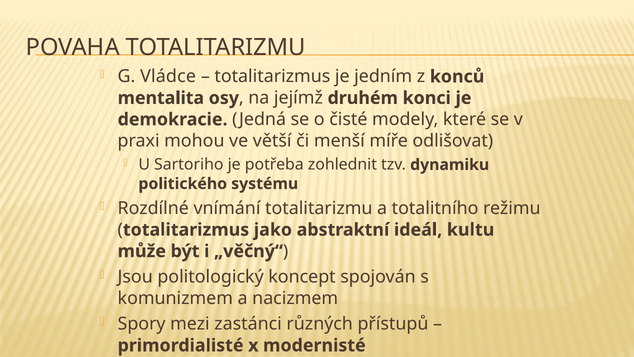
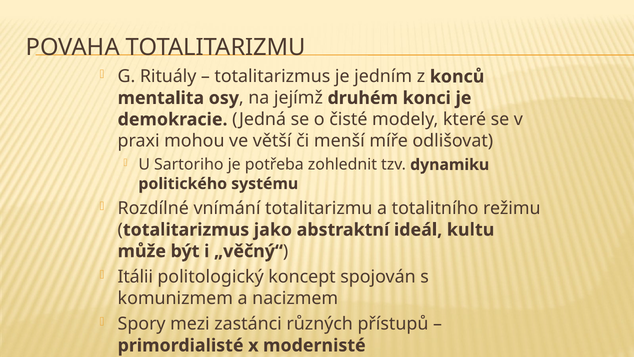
Vládce: Vládce -> Rituály
Jsou: Jsou -> Itálii
